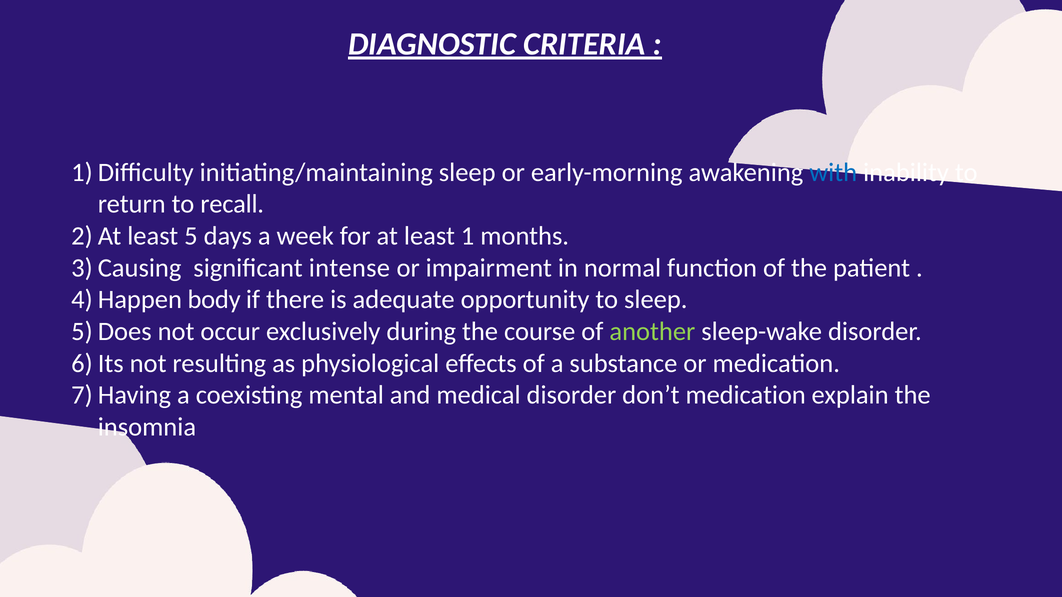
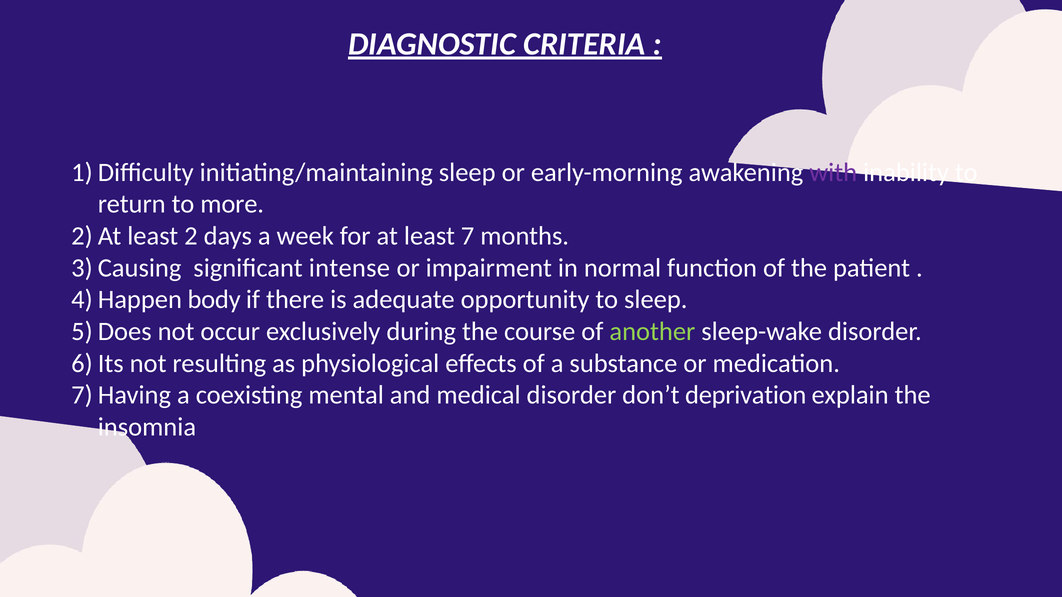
with colour: blue -> purple
recall: recall -> more
5: 5 -> 2
1: 1 -> 7
don’t medication: medication -> deprivation
